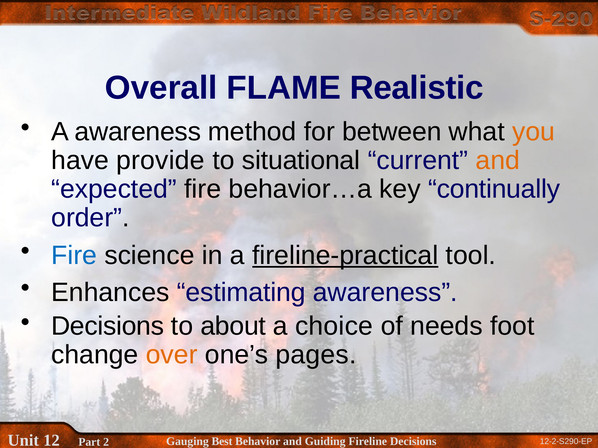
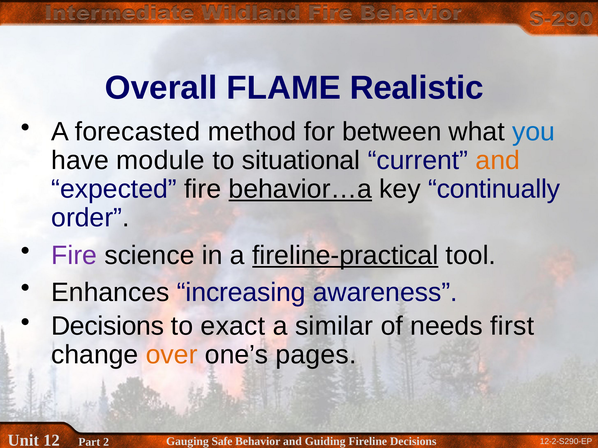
A awareness: awareness -> forecasted
you colour: orange -> blue
provide: provide -> module
behavior…a underline: none -> present
Fire at (74, 256) colour: blue -> purple
estimating: estimating -> increasing
about: about -> exact
choice: choice -> similar
foot: foot -> first
Best: Best -> Safe
